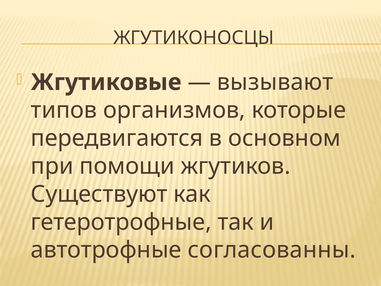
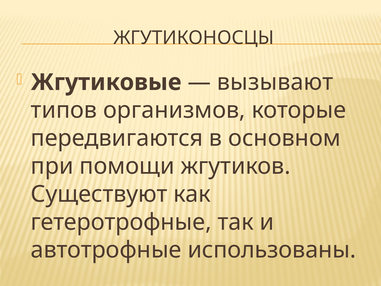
согласованны: согласованны -> использованы
